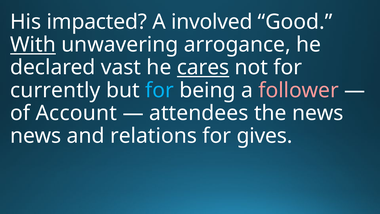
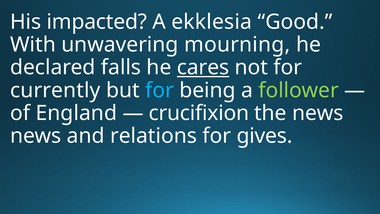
involved: involved -> ekklesia
With underline: present -> none
arrogance: arrogance -> mourning
vast: vast -> falls
follower colour: pink -> light green
Account: Account -> England
attendees: attendees -> crucifixion
